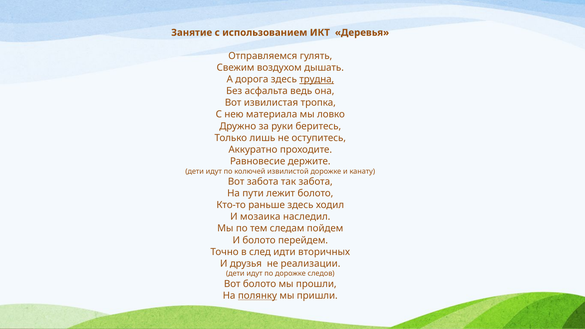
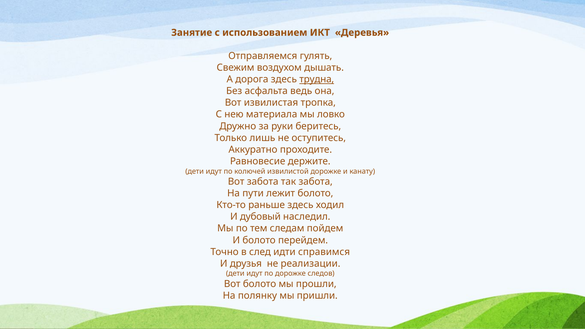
мозаика: мозаика -> дубовый
вторичных: вторичных -> справимся
полянку underline: present -> none
